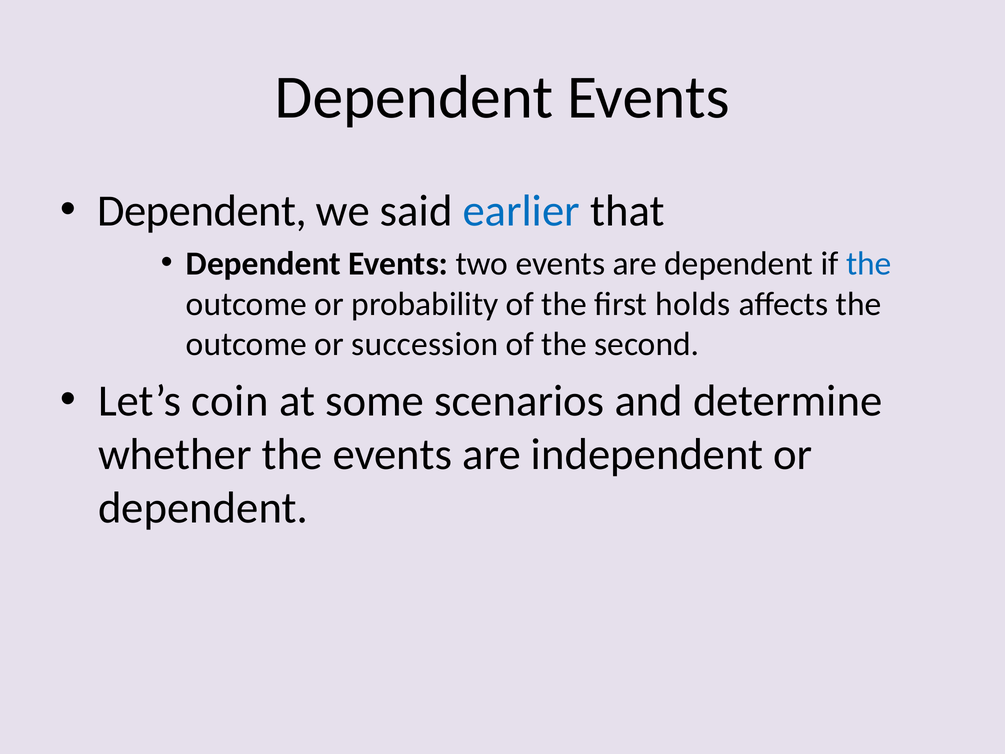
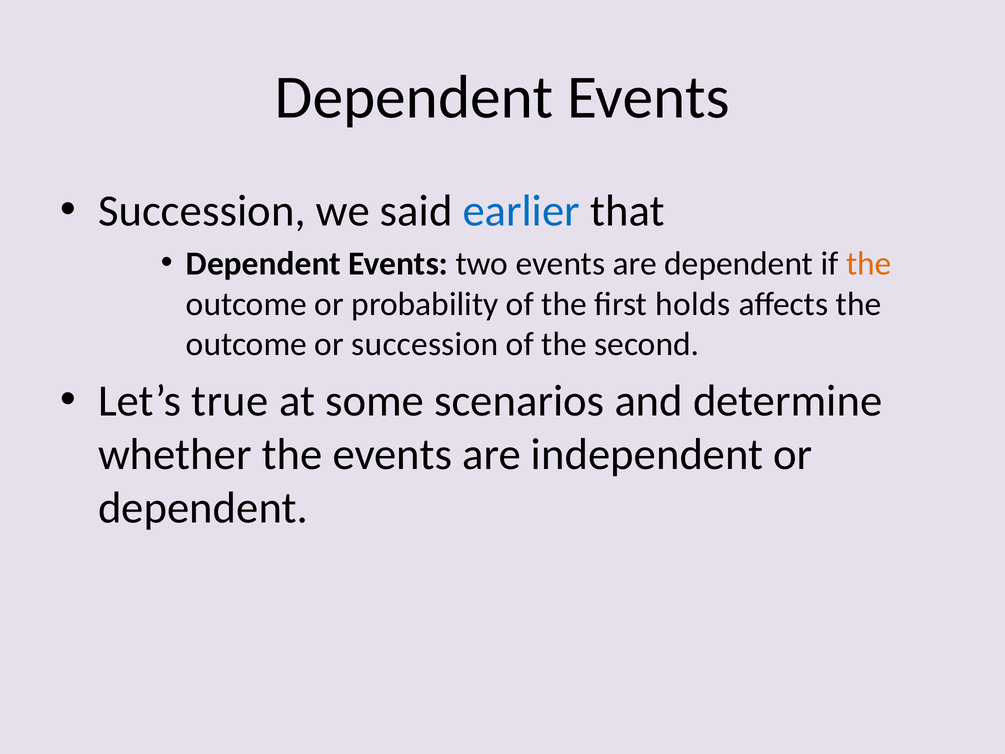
Dependent at (202, 211): Dependent -> Succession
the at (869, 264) colour: blue -> orange
coin: coin -> true
